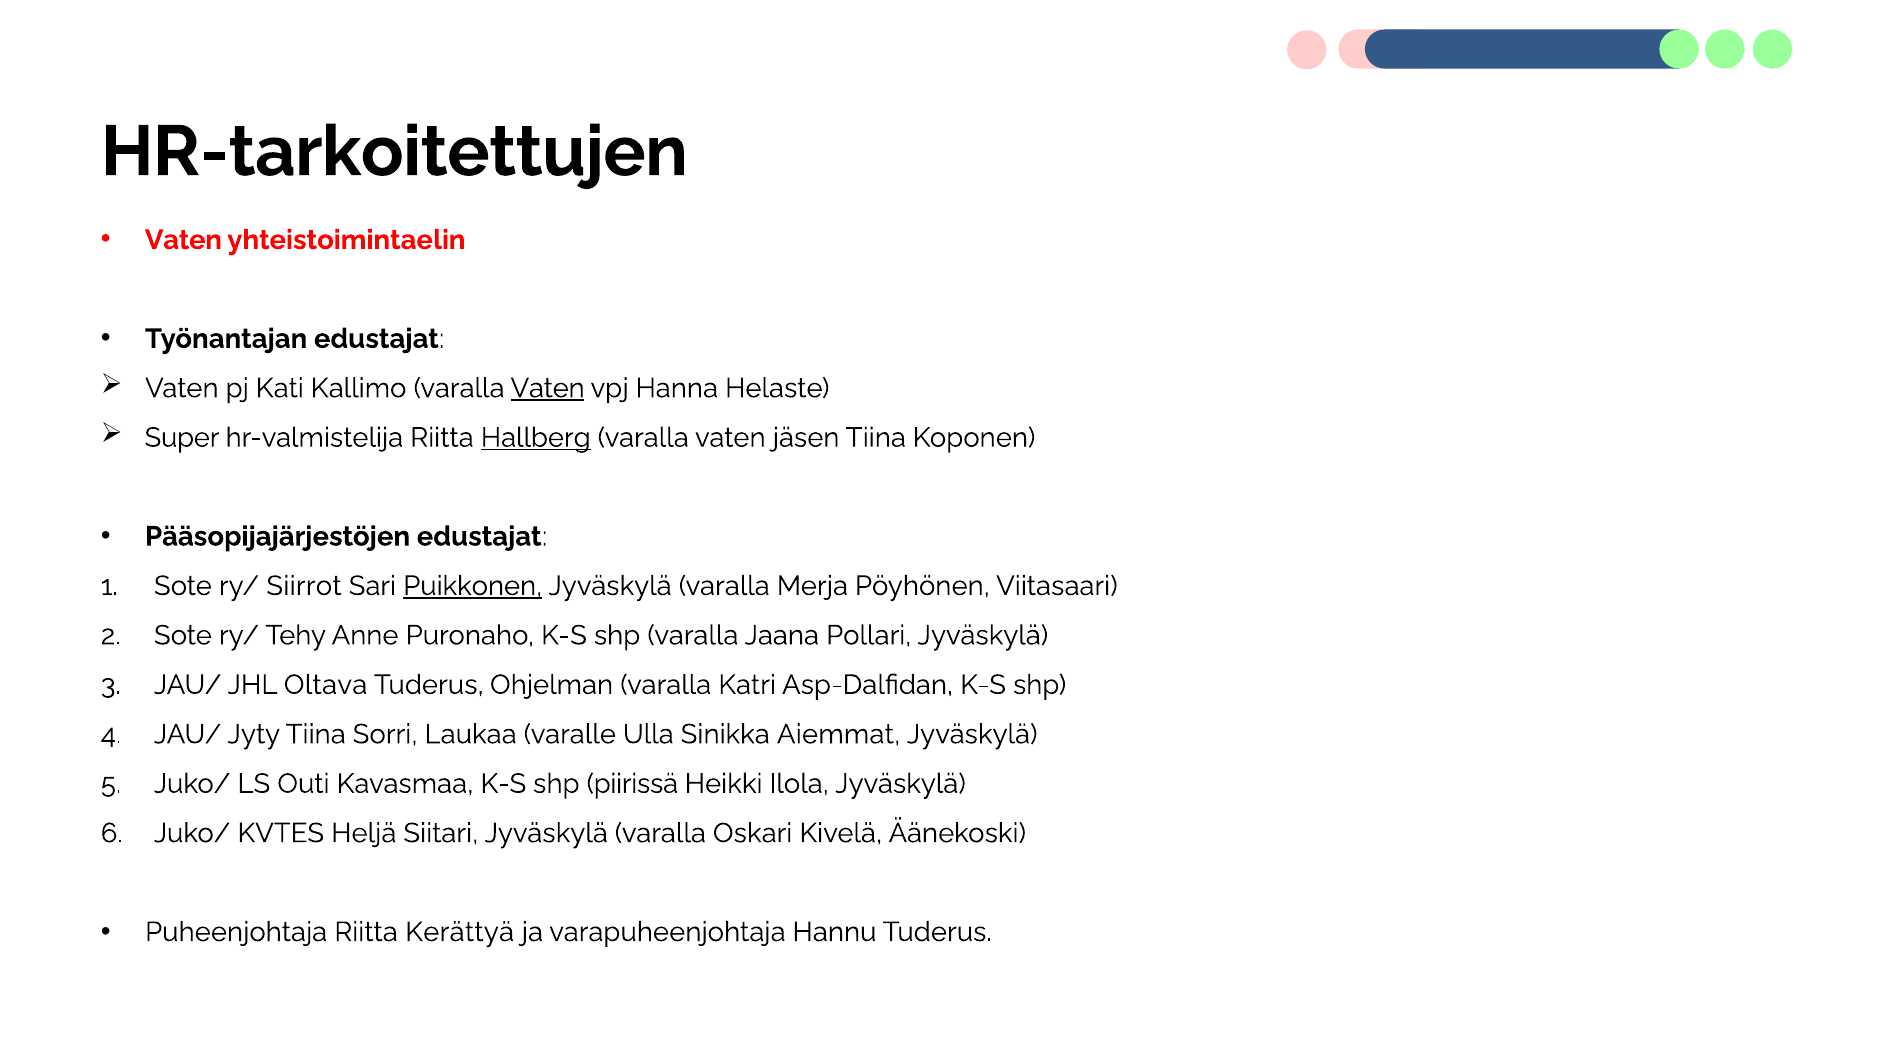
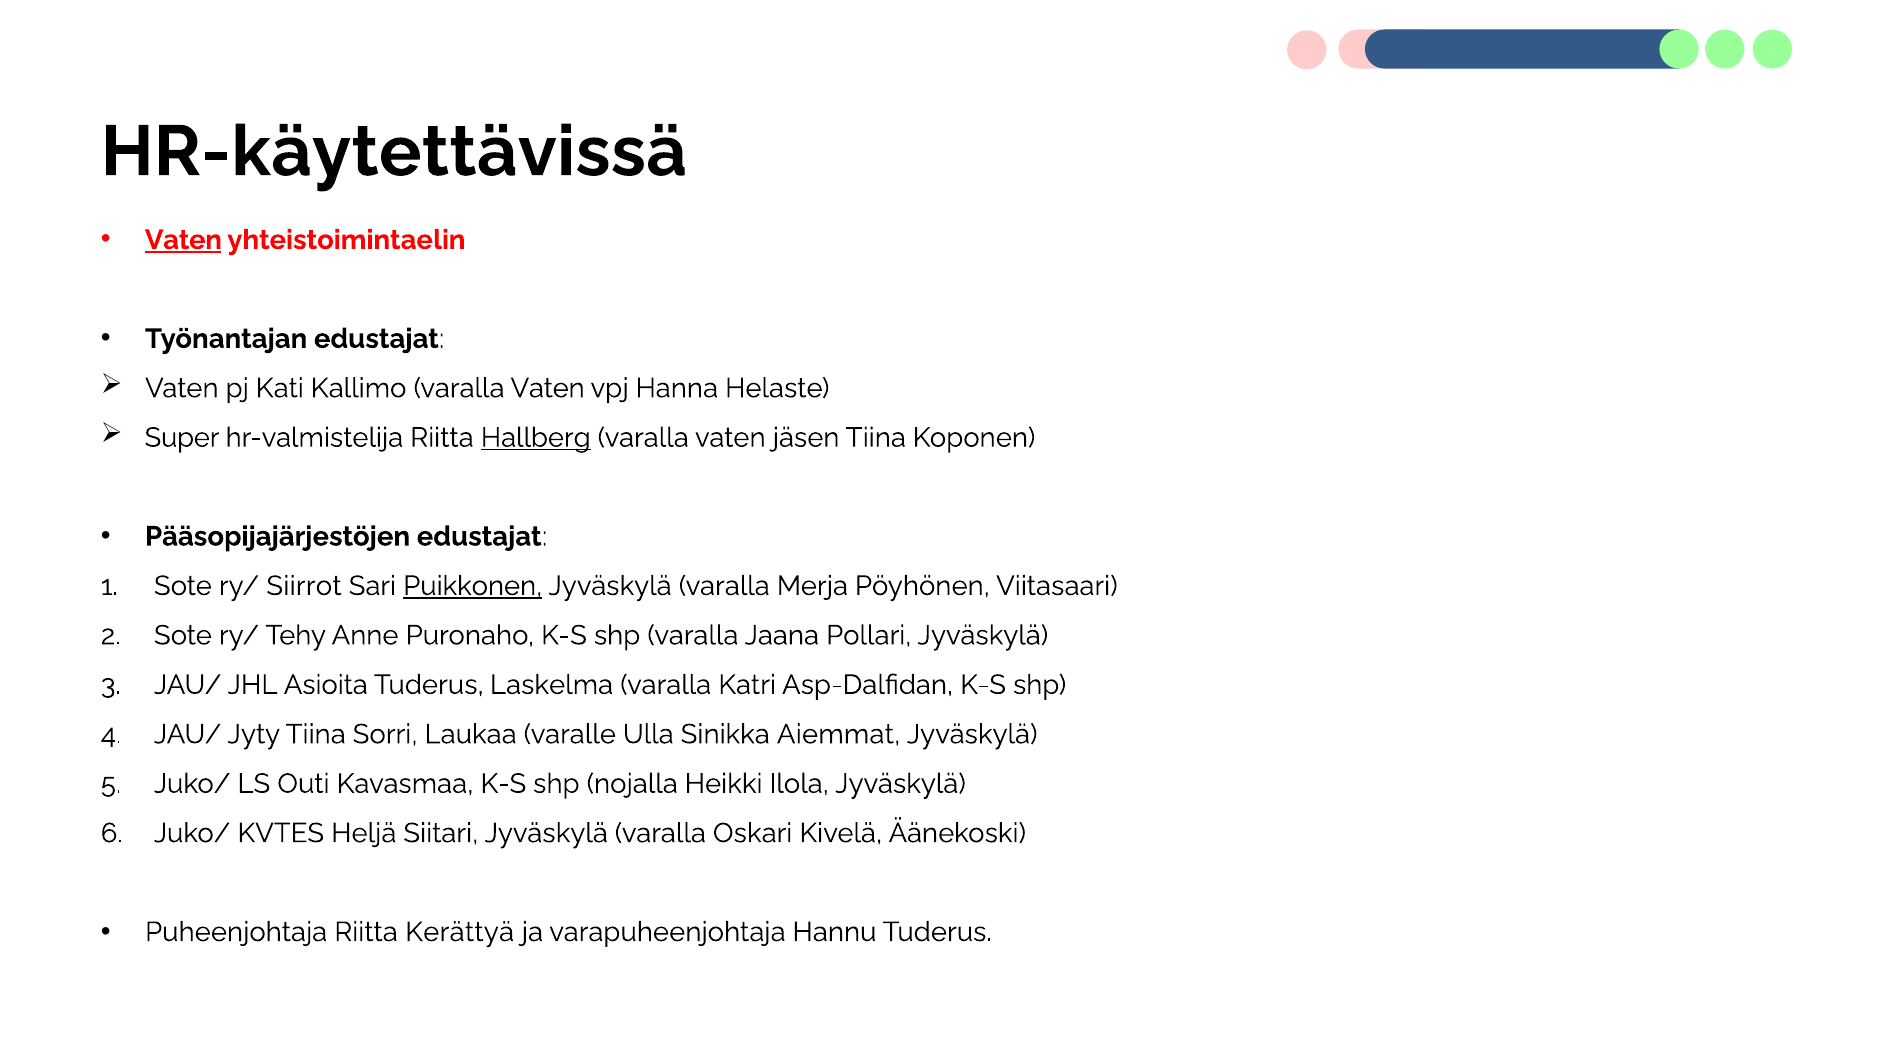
HR-tarkoitettujen: HR-tarkoitettujen -> HR-käytettävissä
Vaten at (183, 240) underline: none -> present
Vaten at (548, 388) underline: present -> none
Oltava: Oltava -> Asioita
Ohjelman: Ohjelman -> Laskelma
piirissä: piirissä -> nojalla
